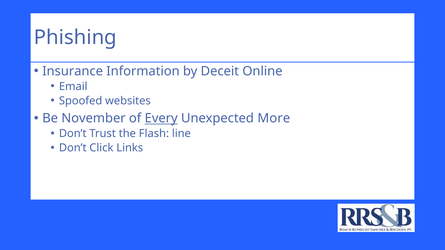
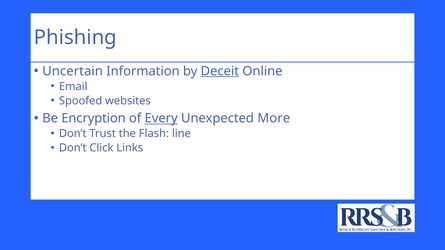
Insurance: Insurance -> Uncertain
Deceit underline: none -> present
November: November -> Encryption
